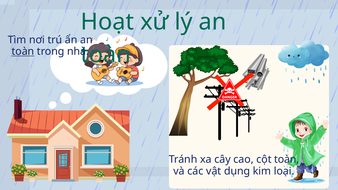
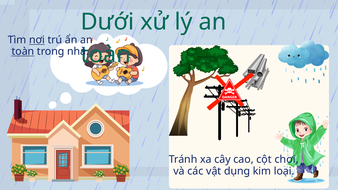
Hoạt: Hoạt -> Dưới
nơi underline: none -> present
cột toàn: toàn -> chơi
